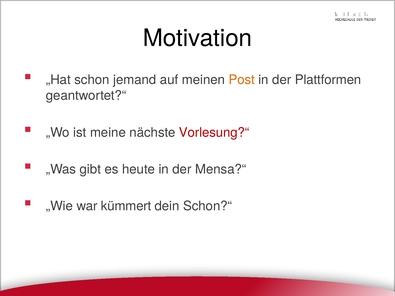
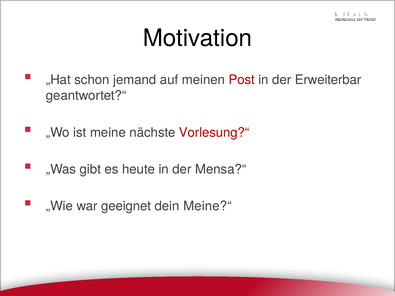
Post colour: orange -> red
Plattformen: Plattformen -> Erweiterbar
kümmert: kümmert -> geeignet
Schon?“: Schon?“ -> Meine?“
